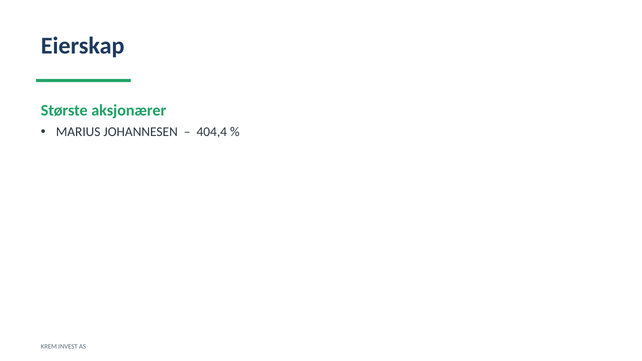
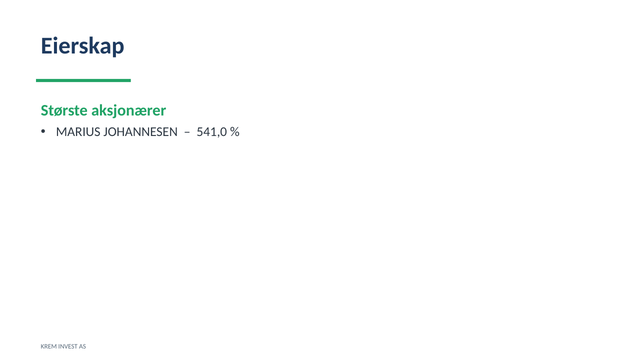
404,4: 404,4 -> 541,0
